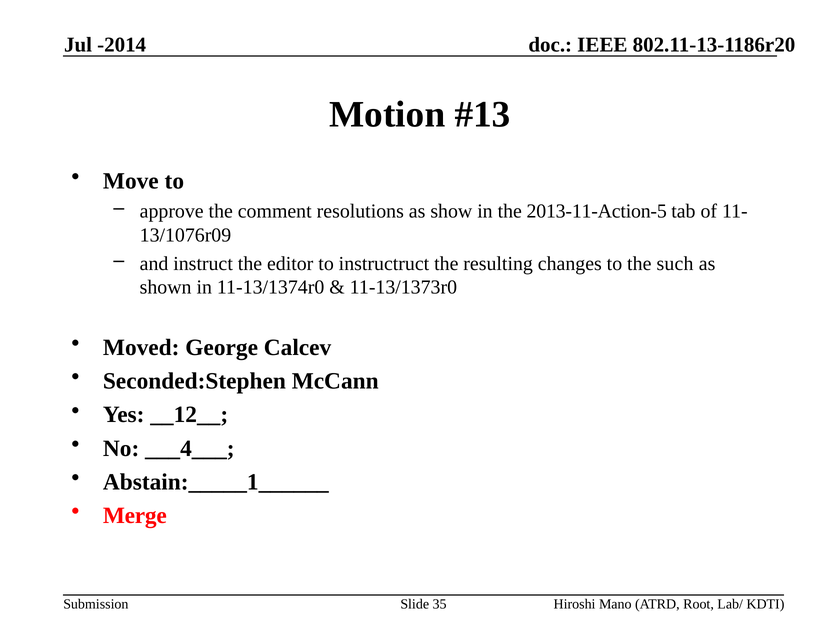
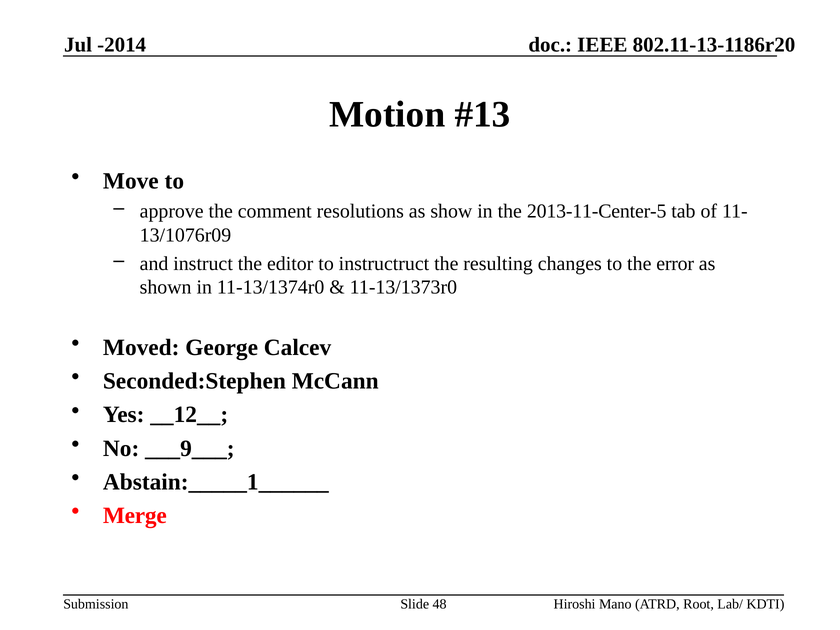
2013-11-Action-5: 2013-11-Action-5 -> 2013-11-Center-5
such: such -> error
___4___: ___4___ -> ___9___
35: 35 -> 48
